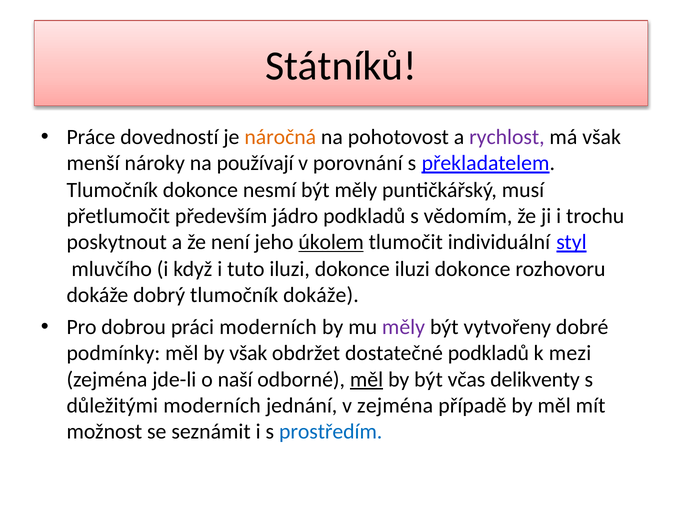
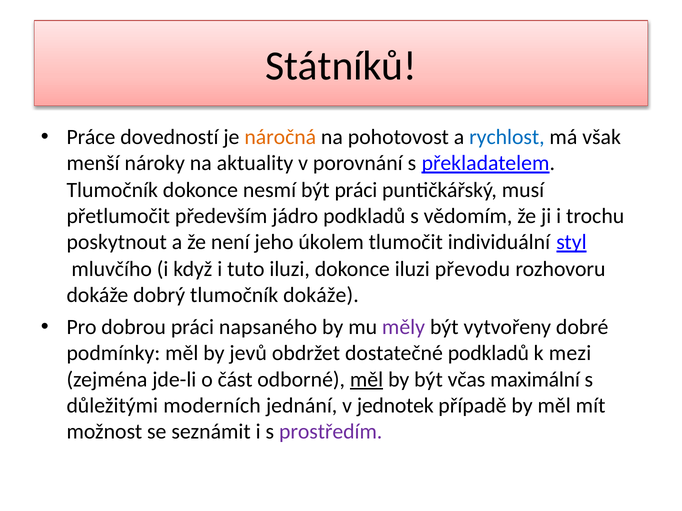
rychlost colour: purple -> blue
používají: používají -> aktuality
být měly: měly -> práci
úkolem underline: present -> none
dokonce iluzi dokonce: dokonce -> převodu
práci moderních: moderních -> napsaného
by však: však -> jevů
naší: naší -> část
delikventy: delikventy -> maximální
v zejména: zejména -> jednotek
prostředím colour: blue -> purple
